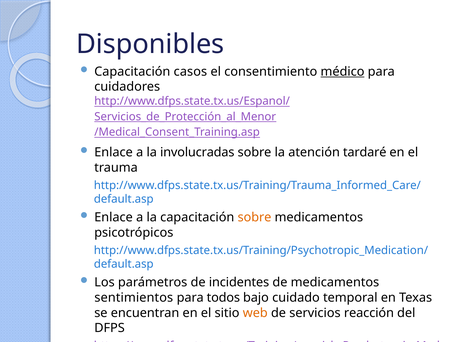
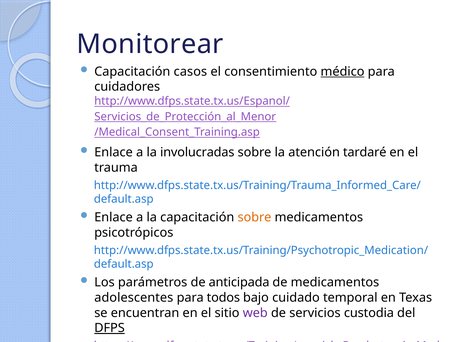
Disponibles: Disponibles -> Monitorear
incidentes: incidentes -> anticipada
sentimientos: sentimientos -> adolescentes
web colour: orange -> purple
reacción: reacción -> custodia
DFPS underline: none -> present
